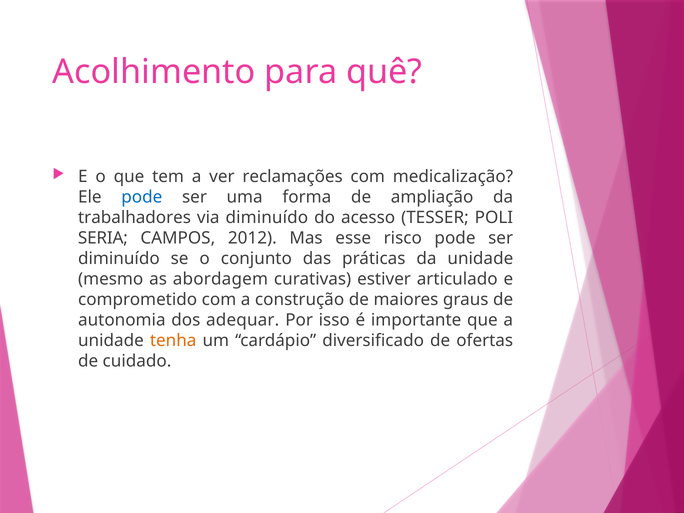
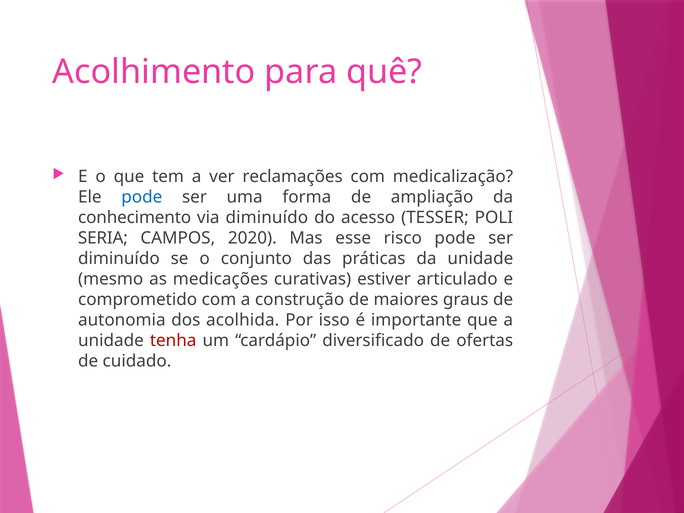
trabalhadores: trabalhadores -> conhecimento
2012: 2012 -> 2020
abordagem: abordagem -> medicações
adequar: adequar -> acolhida
tenha colour: orange -> red
